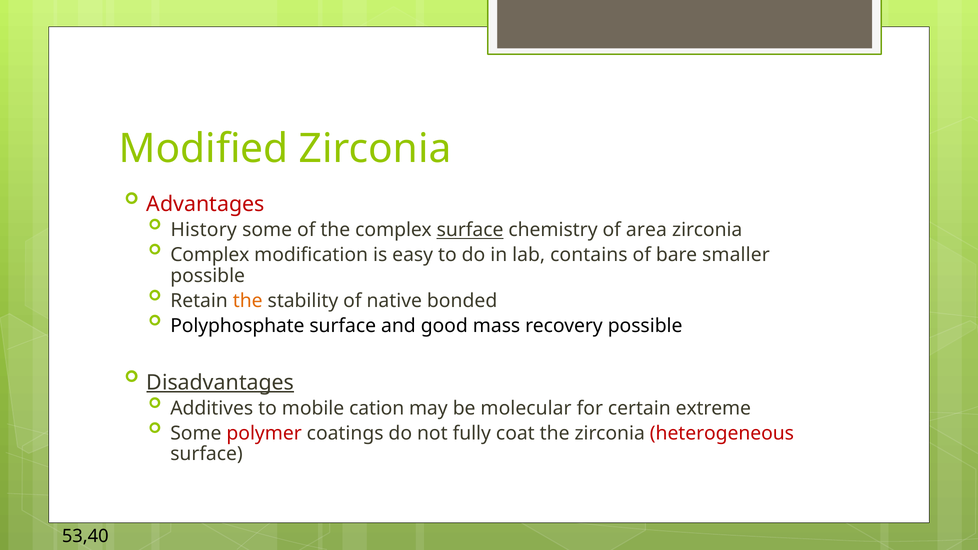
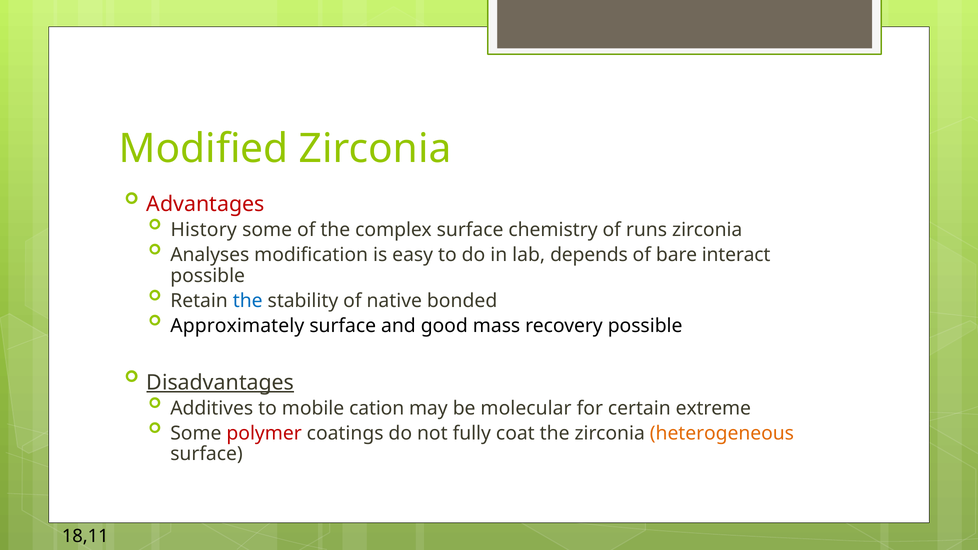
surface at (470, 230) underline: present -> none
area: area -> runs
Complex at (210, 255): Complex -> Analyses
contains: contains -> depends
smaller: smaller -> interact
the at (248, 301) colour: orange -> blue
Polyphosphate: Polyphosphate -> Approximately
heterogeneous colour: red -> orange
53,40: 53,40 -> 18,11
